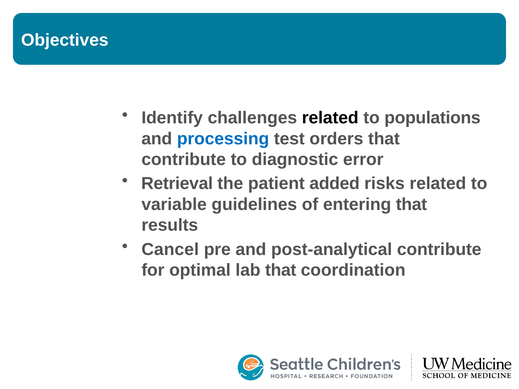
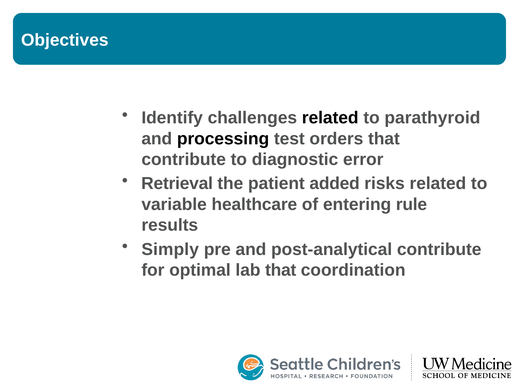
populations: populations -> parathyroid
processing colour: blue -> black
guidelines: guidelines -> healthcare
entering that: that -> rule
Cancel: Cancel -> Simply
